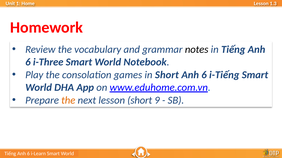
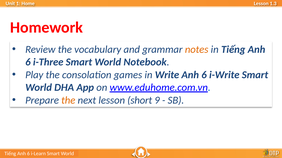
notes colour: black -> orange
in Short: Short -> Write
i-Tiếng: i-Tiếng -> i-Write
